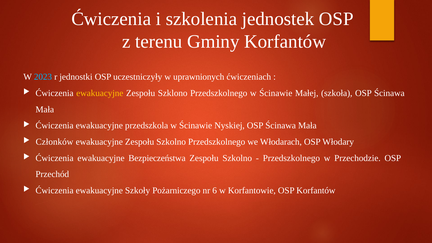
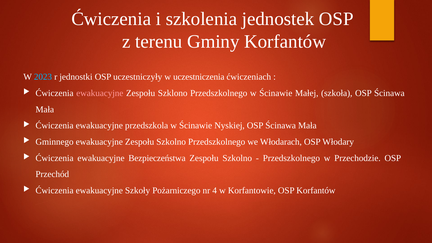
uprawnionych: uprawnionych -> uczestniczenia
ewakuacyjne at (100, 93) colour: yellow -> pink
Członków: Członków -> Gminnego
6: 6 -> 4
